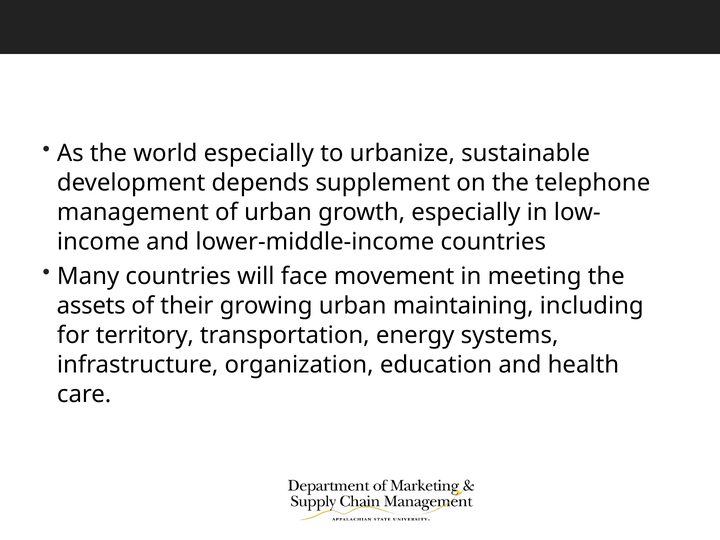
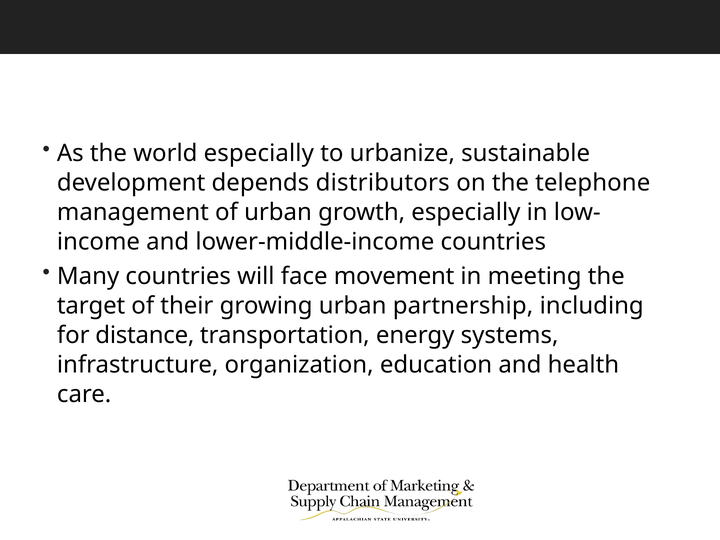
supplement: supplement -> distributors
assets: assets -> target
maintaining: maintaining -> partnership
territory: territory -> distance
